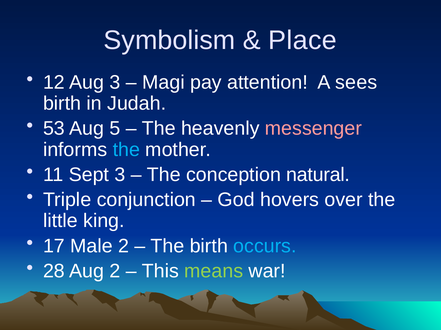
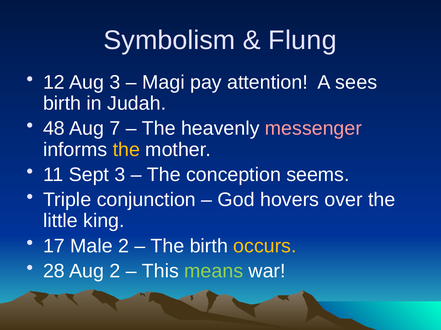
Place: Place -> Flung
53: 53 -> 48
5: 5 -> 7
the at (126, 150) colour: light blue -> yellow
natural: natural -> seems
occurs colour: light blue -> yellow
